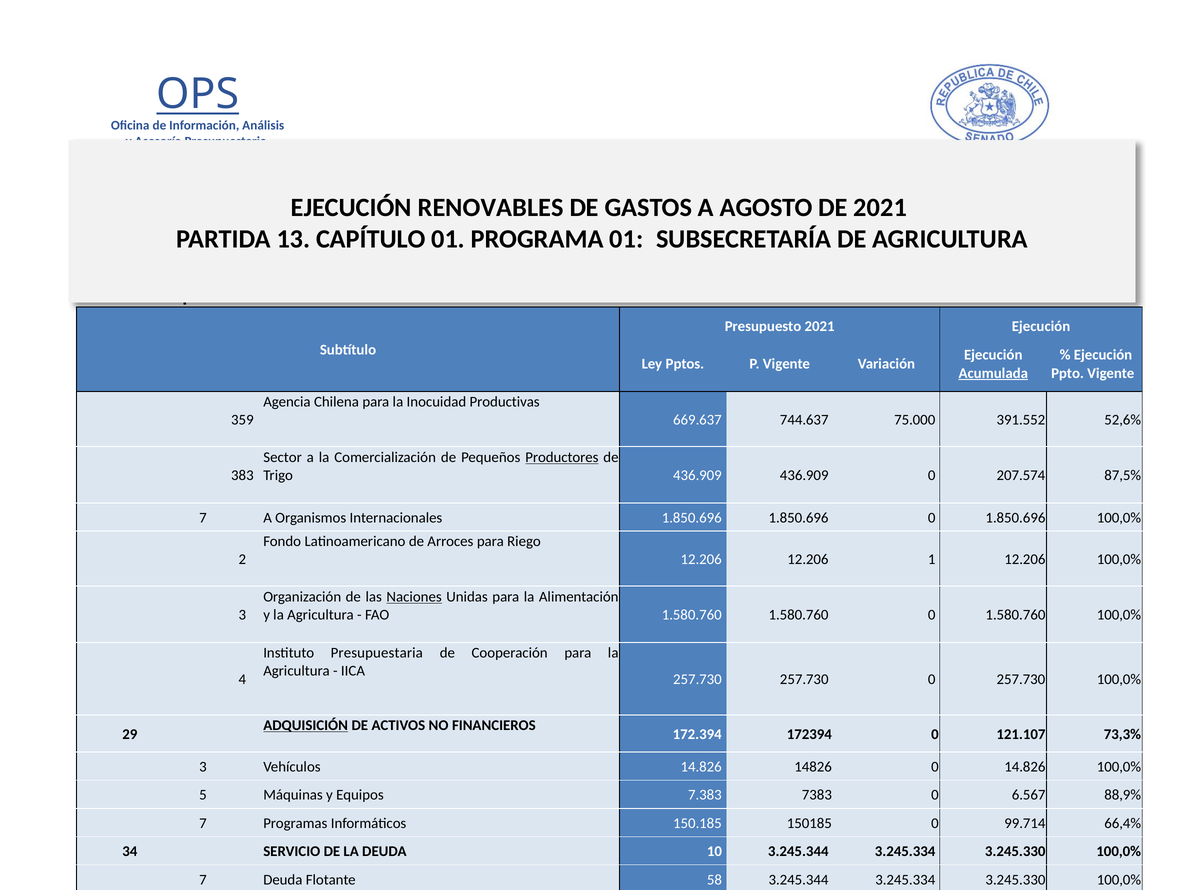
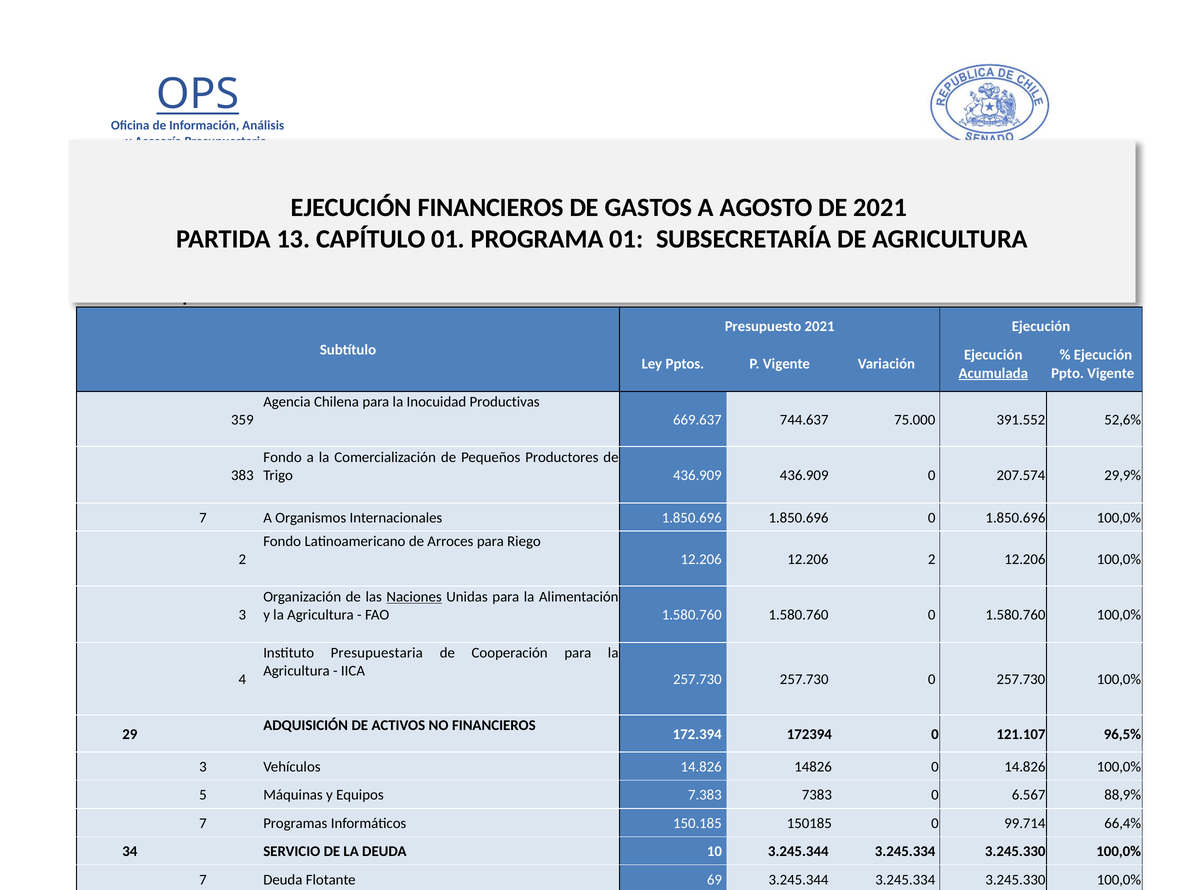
EJECUCIÓN RENOVABLES: RENOVABLES -> FINANCIEROS
Sector at (283, 457): Sector -> Fondo
Productores underline: present -> none
87,5%: 87,5% -> 29,9%
12.206 1: 1 -> 2
ADQUISICIÓN underline: present -> none
73,3%: 73,3% -> 96,5%
58: 58 -> 69
